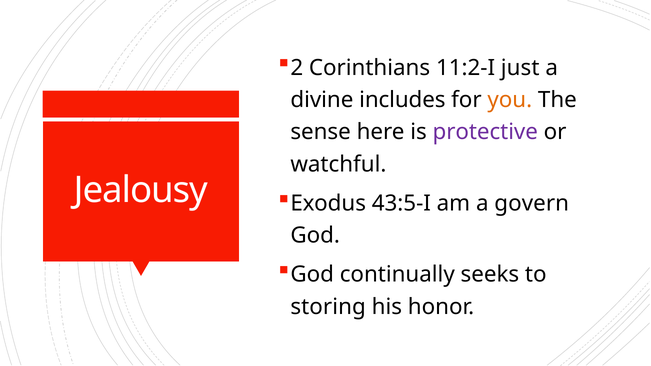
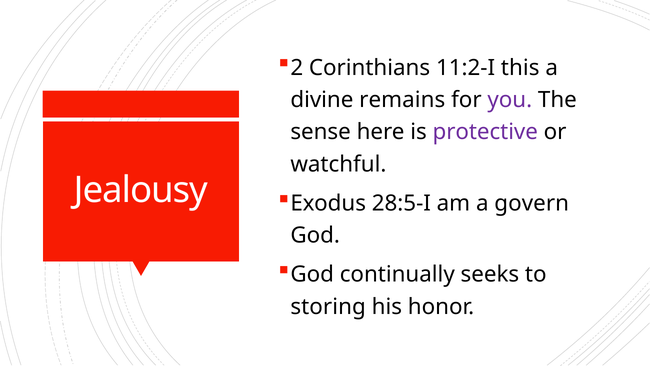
just: just -> this
includes: includes -> remains
you colour: orange -> purple
43:5-I: 43:5-I -> 28:5-I
